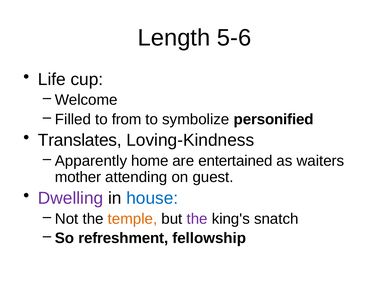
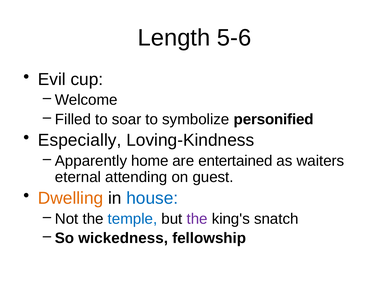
Life: Life -> Evil
from: from -> soar
Translates: Translates -> Especially
mother: mother -> eternal
Dwelling colour: purple -> orange
temple colour: orange -> blue
refreshment: refreshment -> wickedness
